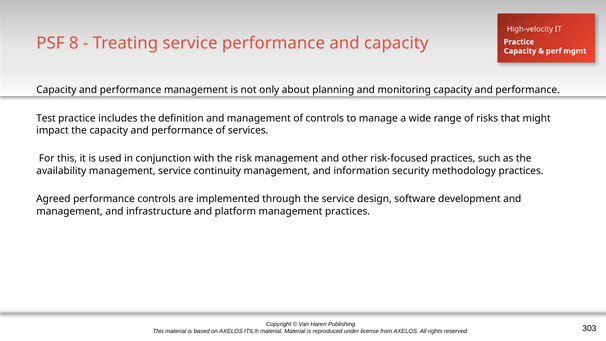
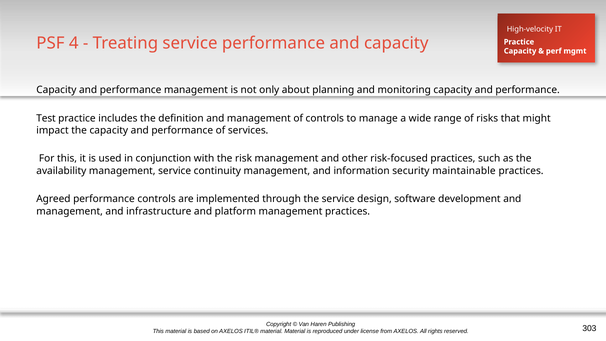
8: 8 -> 4
methodology: methodology -> maintainable
